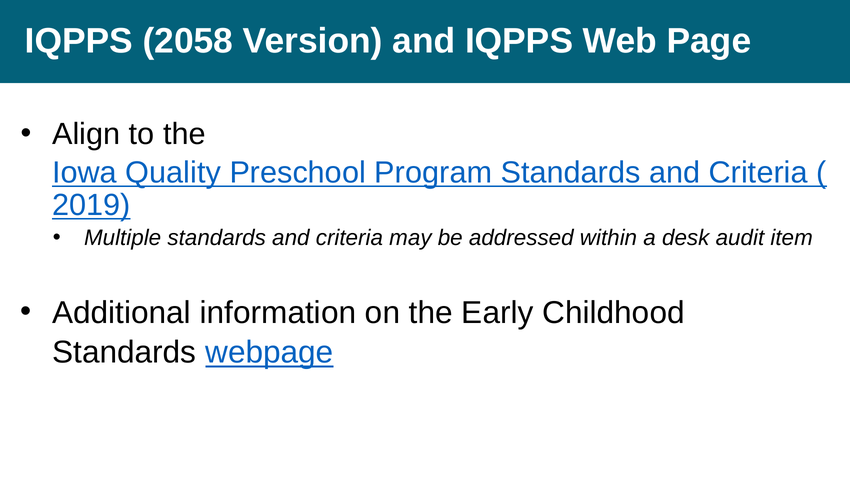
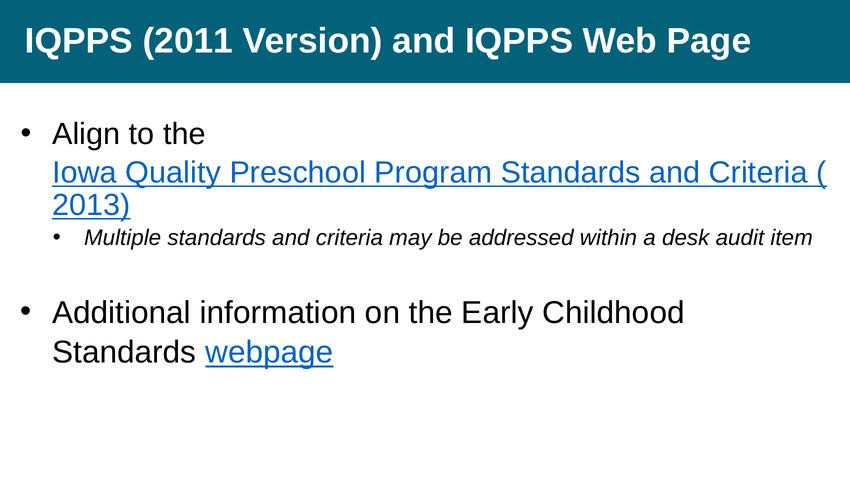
2058: 2058 -> 2011
2019: 2019 -> 2013
